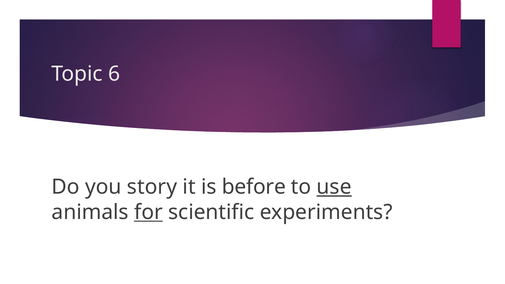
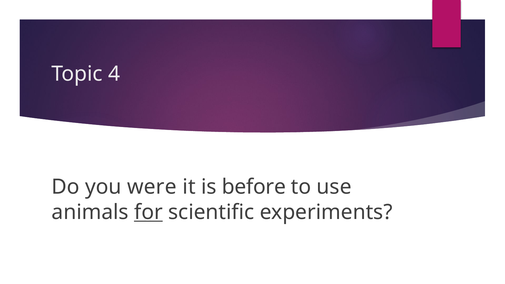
6: 6 -> 4
story: story -> were
use underline: present -> none
